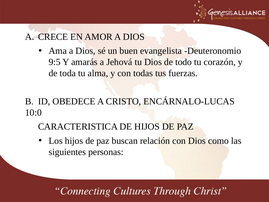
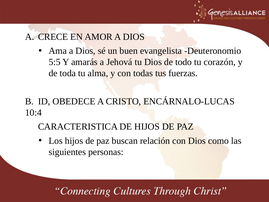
9:5: 9:5 -> 5:5
10:0: 10:0 -> 10:4
